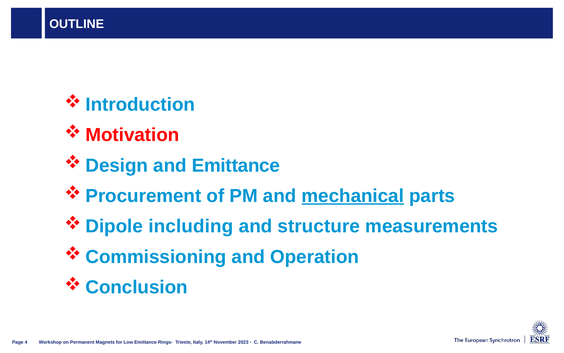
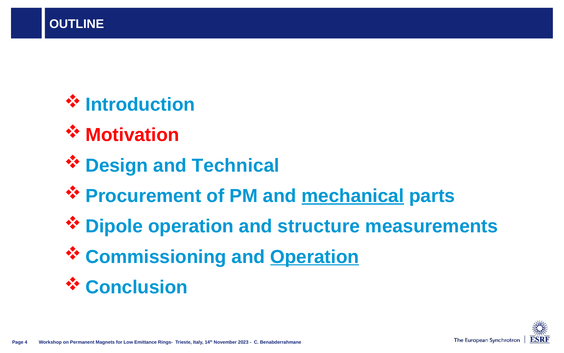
and Emittance: Emittance -> Technical
including at (191, 226): including -> operation
Operation at (315, 256) underline: none -> present
